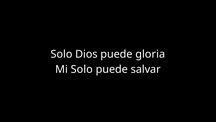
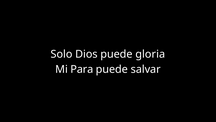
Mi Solo: Solo -> Para
